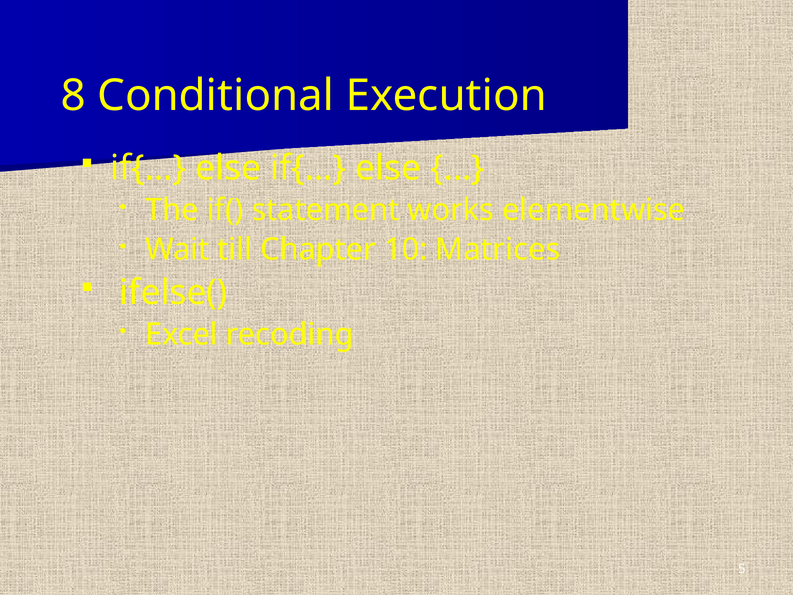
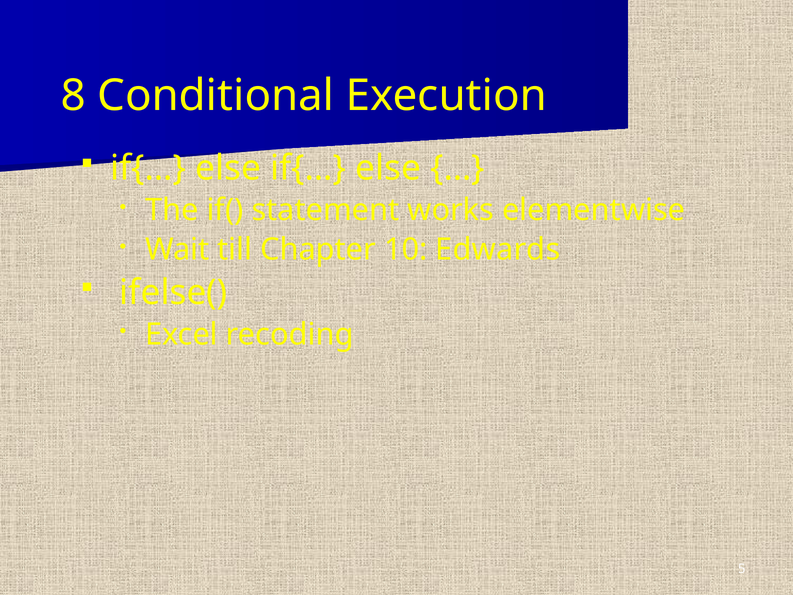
Matrices: Matrices -> Edwards
